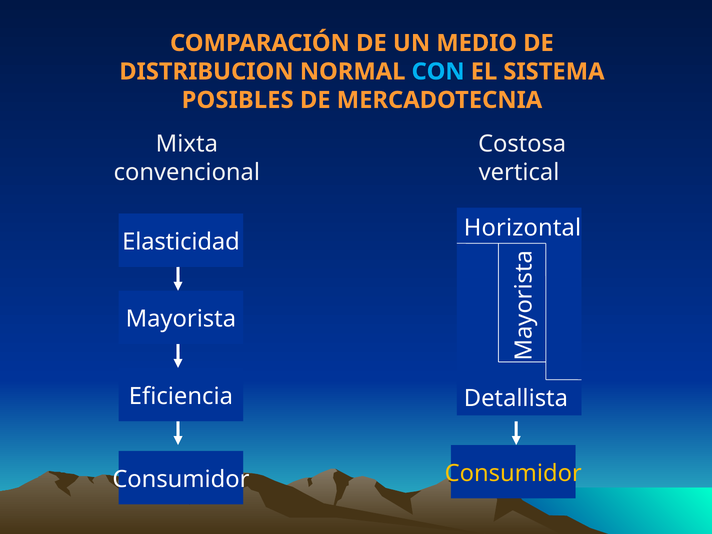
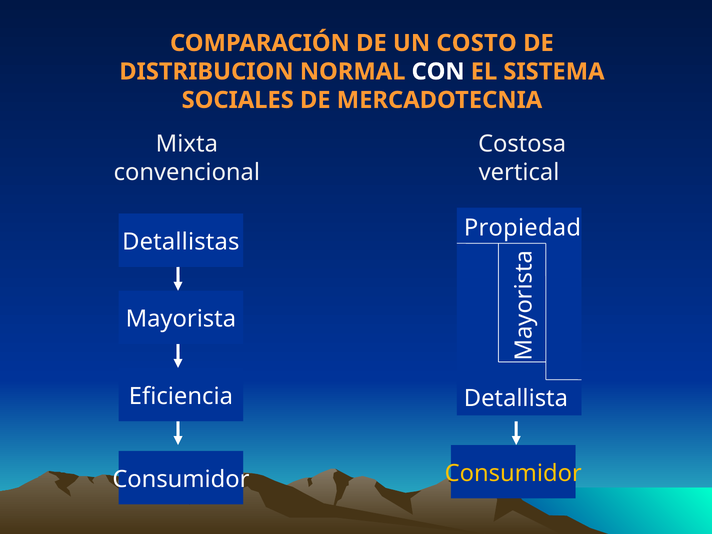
MEDIO: MEDIO -> COSTO
CON colour: light blue -> white
POSIBLES: POSIBLES -> SOCIALES
Horizontal: Horizontal -> Propiedad
Elasticidad: Elasticidad -> Detallistas
